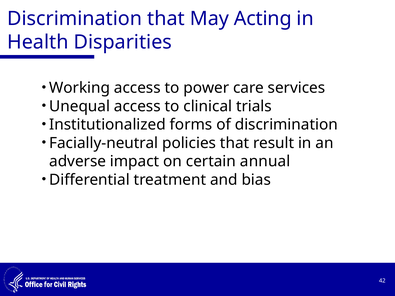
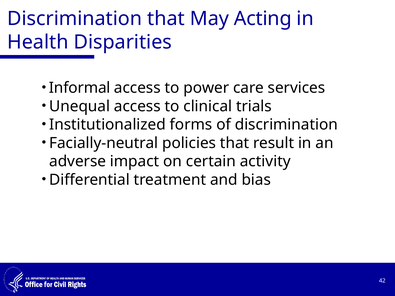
Working: Working -> Informal
annual: annual -> activity
